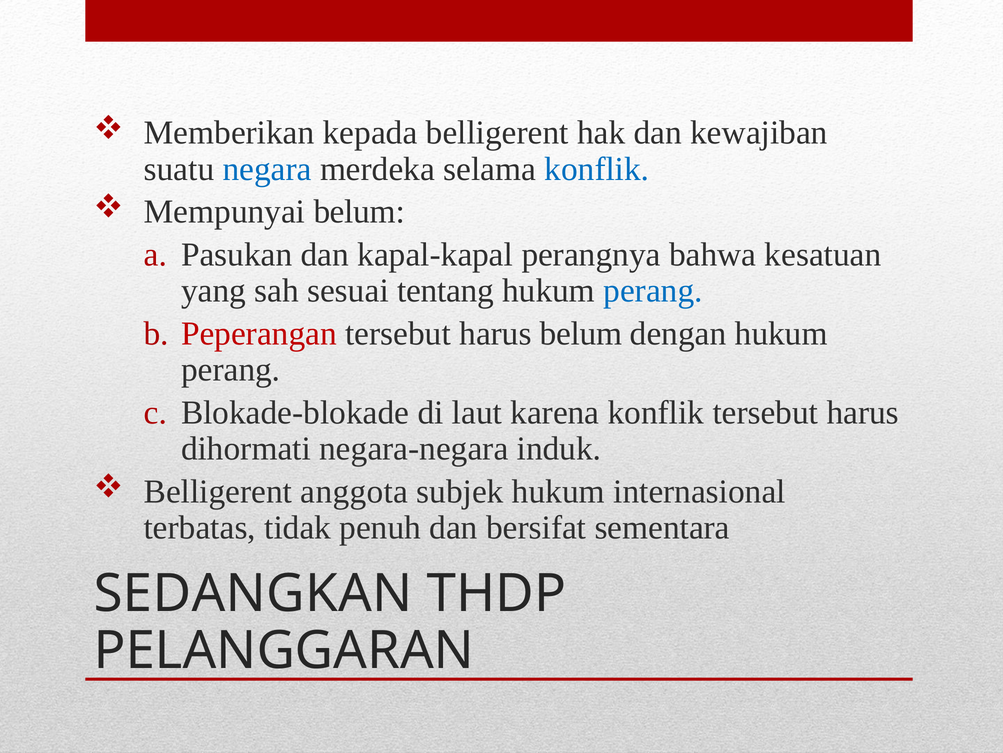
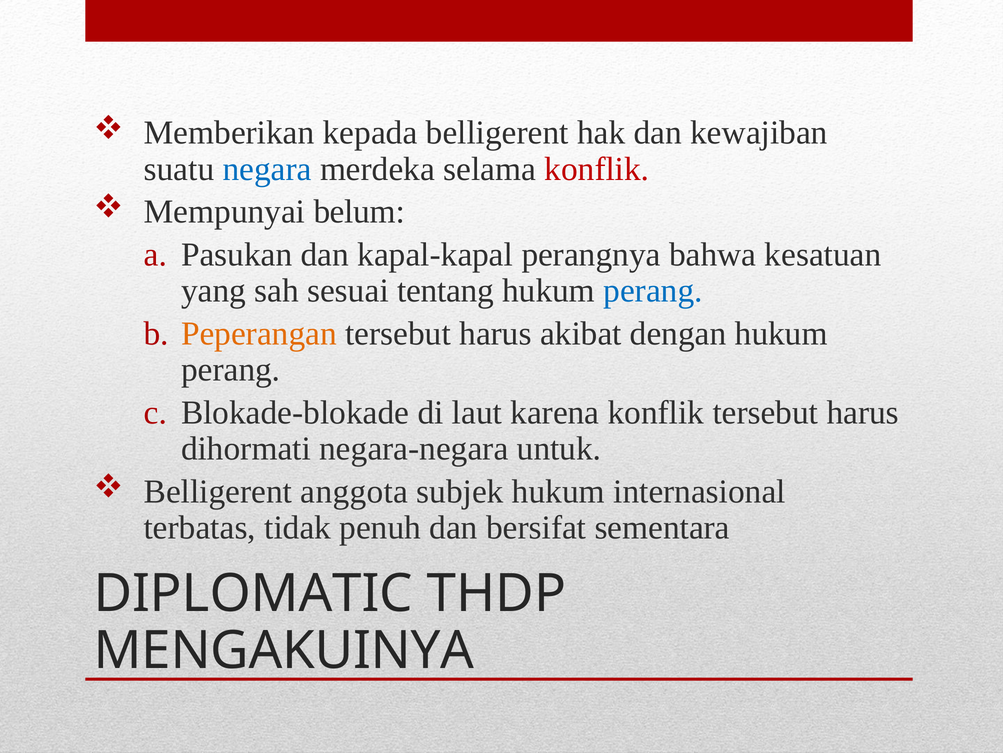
konflik at (597, 169) colour: blue -> red
Peperangan colour: red -> orange
harus belum: belum -> akibat
induk: induk -> untuk
SEDANGKAN: SEDANGKAN -> DIPLOMATIC
PELANGGARAN: PELANGGARAN -> MENGAKUINYA
